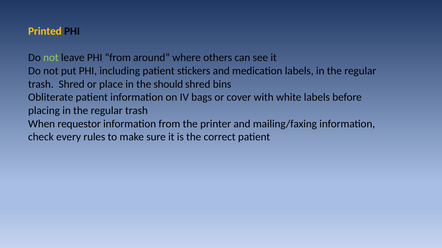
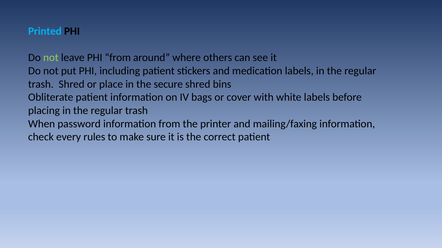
Printed colour: yellow -> light blue
should: should -> secure
requestor: requestor -> password
